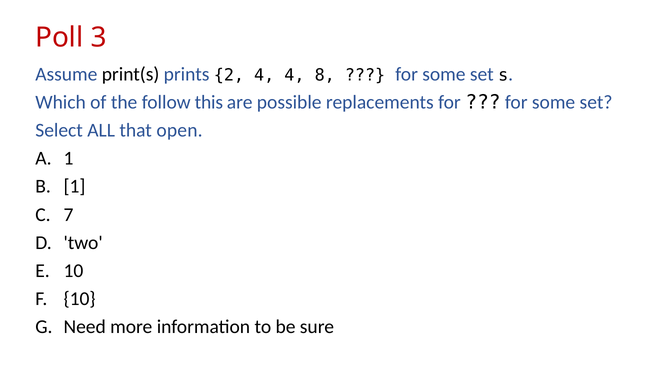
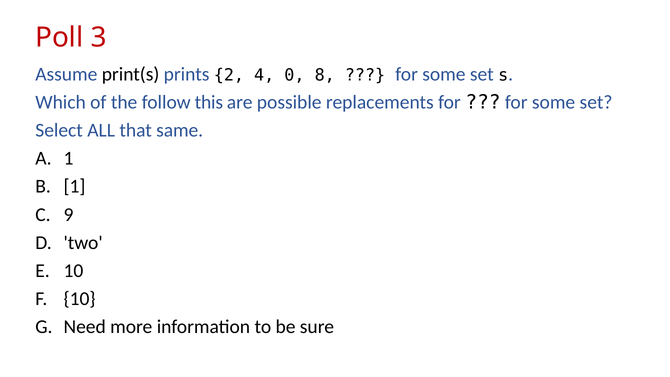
4 4: 4 -> 0
open: open -> same
7: 7 -> 9
